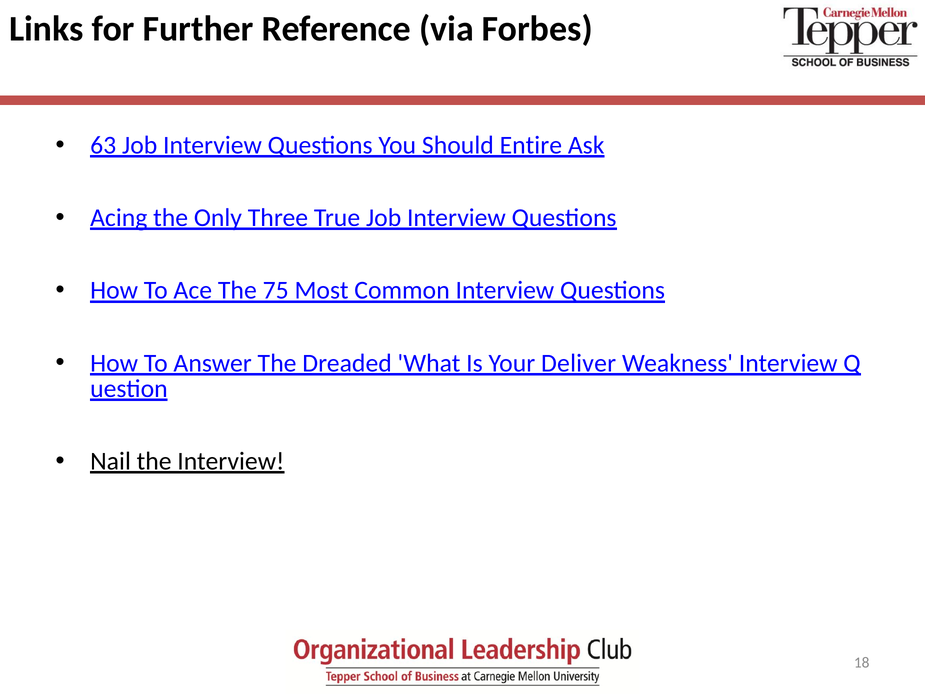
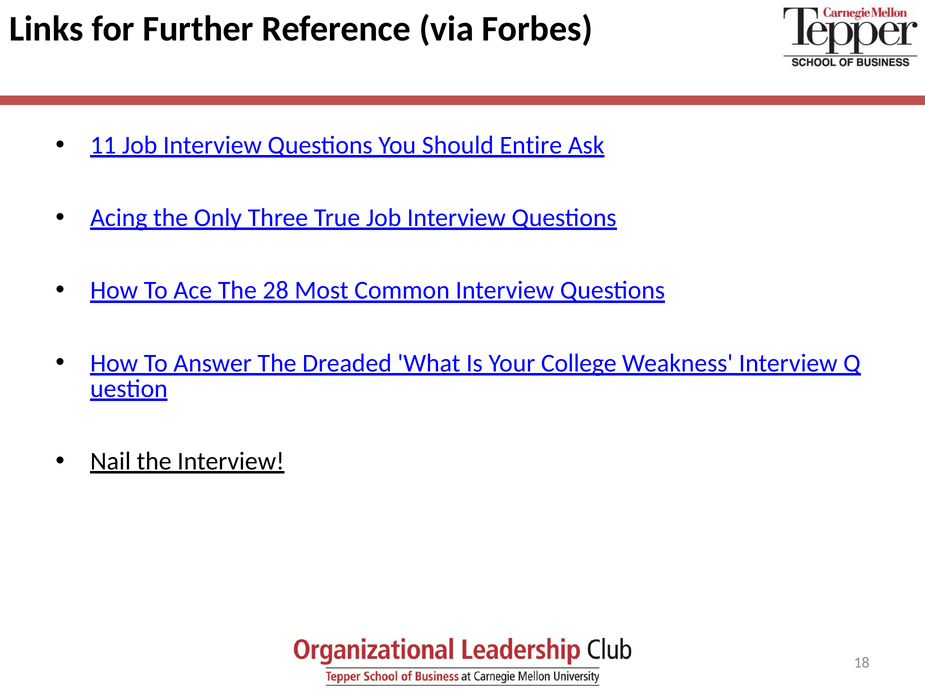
63: 63 -> 11
75: 75 -> 28
Deliver: Deliver -> College
